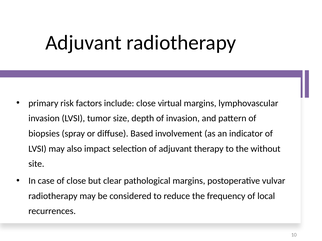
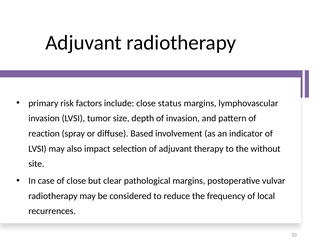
virtual: virtual -> status
biopsies: biopsies -> reaction
